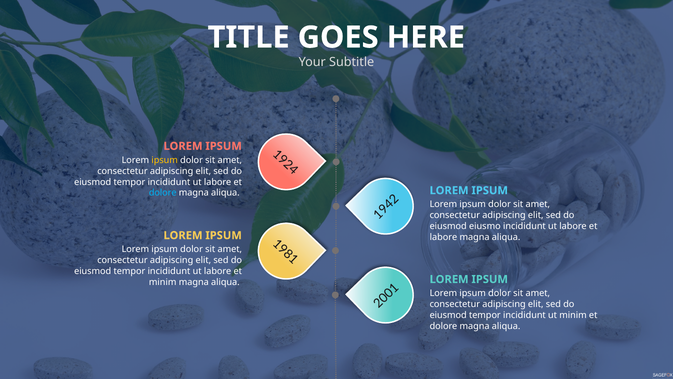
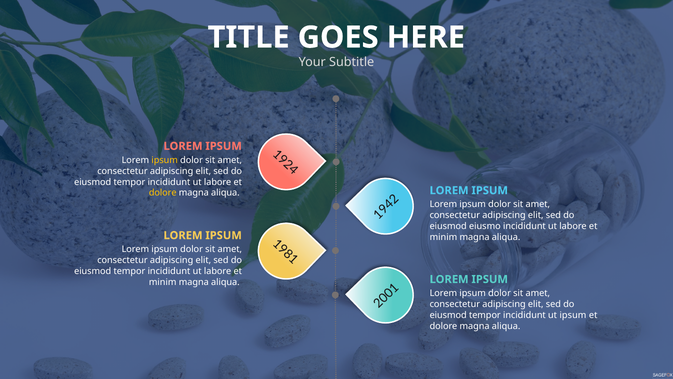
dolore at (163, 193) colour: light blue -> yellow
labore at (443, 237): labore -> minim
ut minim: minim -> ipsum
